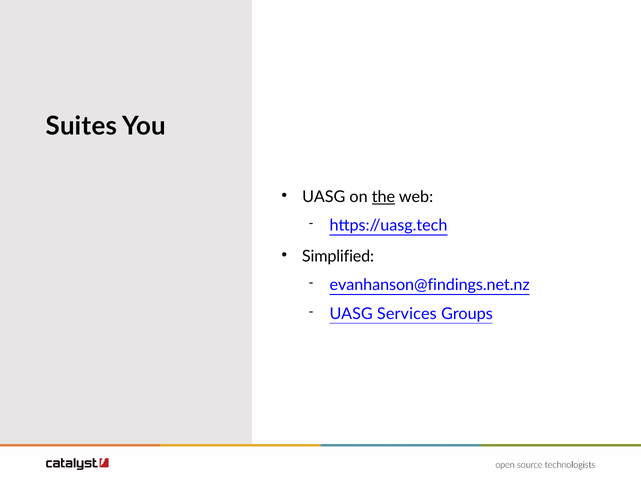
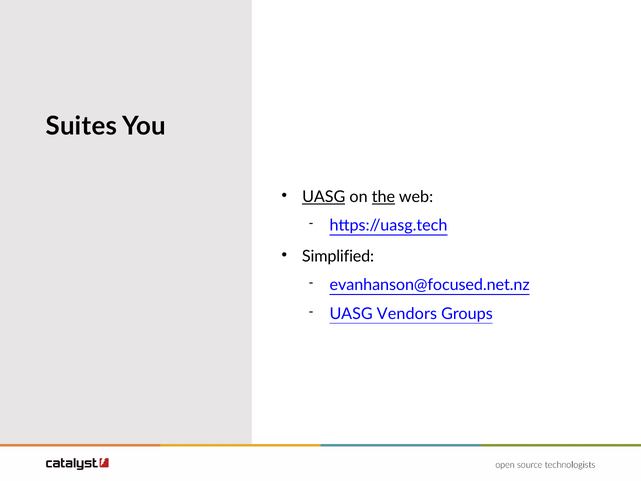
UASG at (324, 197) underline: none -> present
evanhanson@findings.net.nz: evanhanson@findings.net.nz -> evanhanson@focused.net.nz
Services: Services -> Vendors
